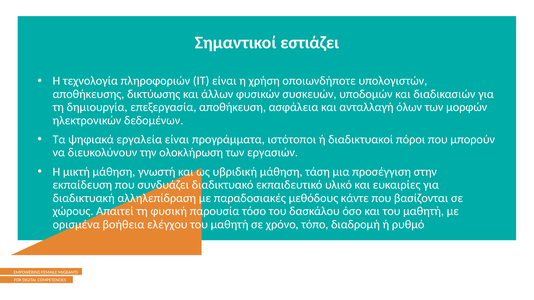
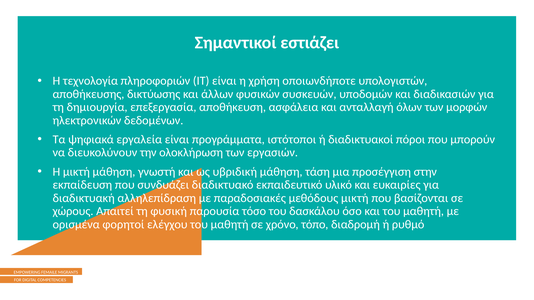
μεθόδους κάντε: κάντε -> μικτή
βοήθεια: βοήθεια -> φορητοί
